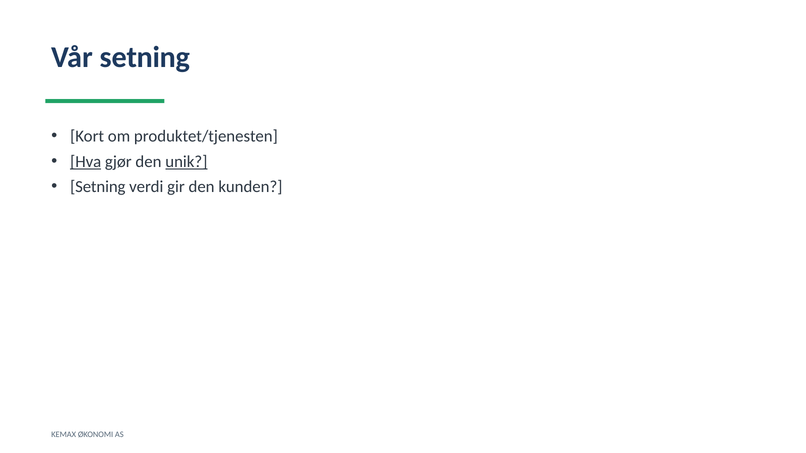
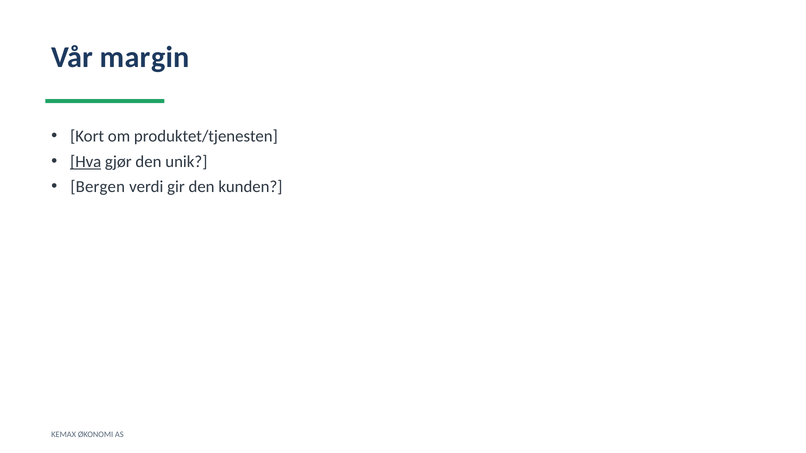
Vår setning: setning -> margin
unik underline: present -> none
Setning at (98, 187): Setning -> Bergen
